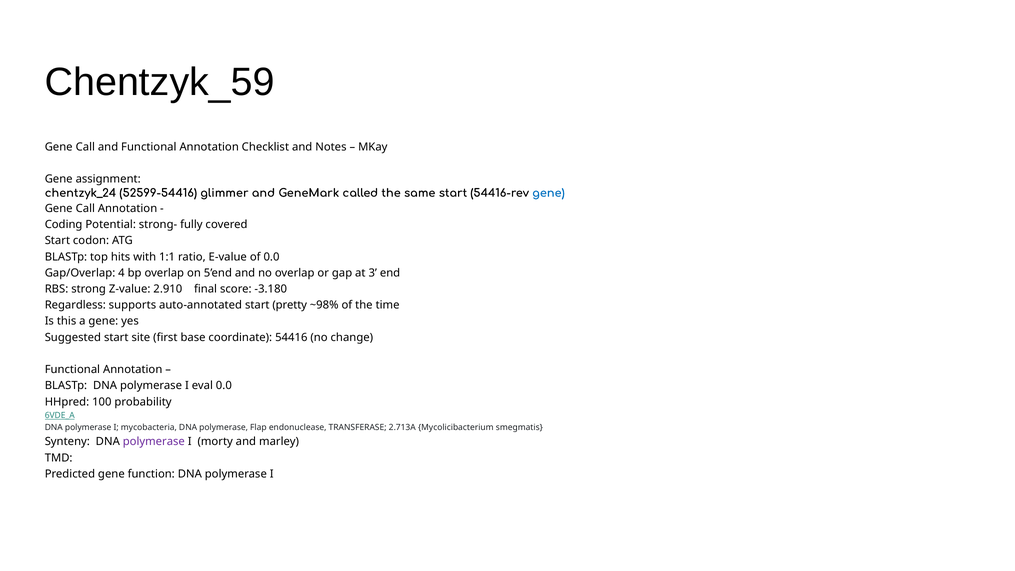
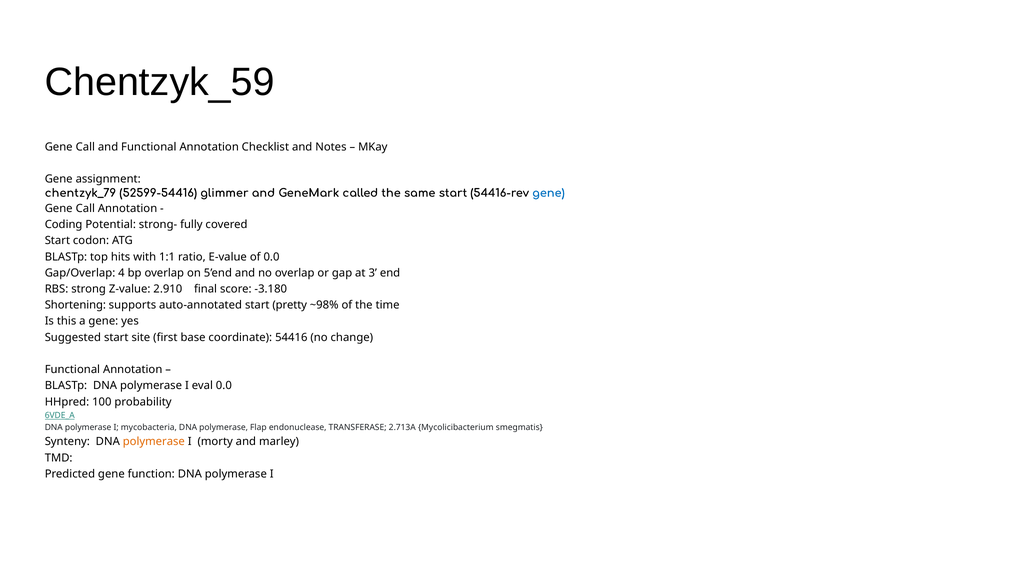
chentzyk_24: chentzyk_24 -> chentzyk_79
Regardless: Regardless -> Shortening
polymerase at (154, 442) colour: purple -> orange
